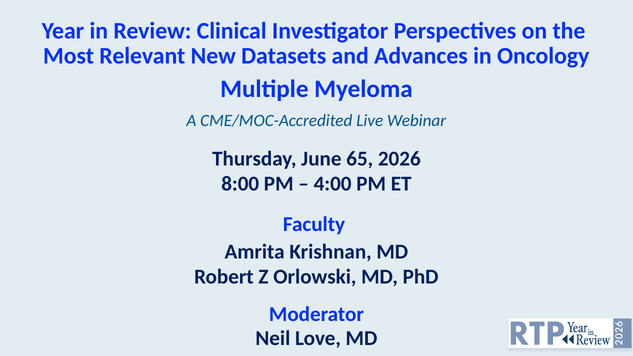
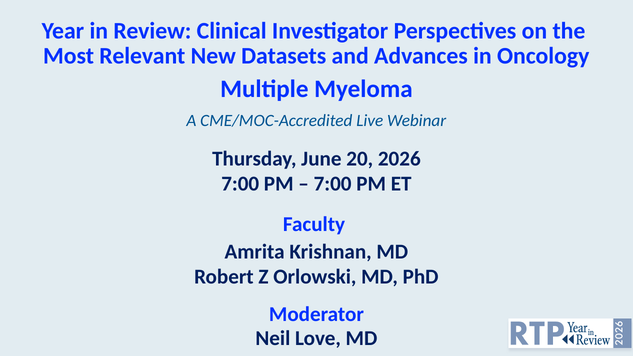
65: 65 -> 20
8:00 at (240, 184): 8:00 -> 7:00
4:00 at (333, 184): 4:00 -> 7:00
